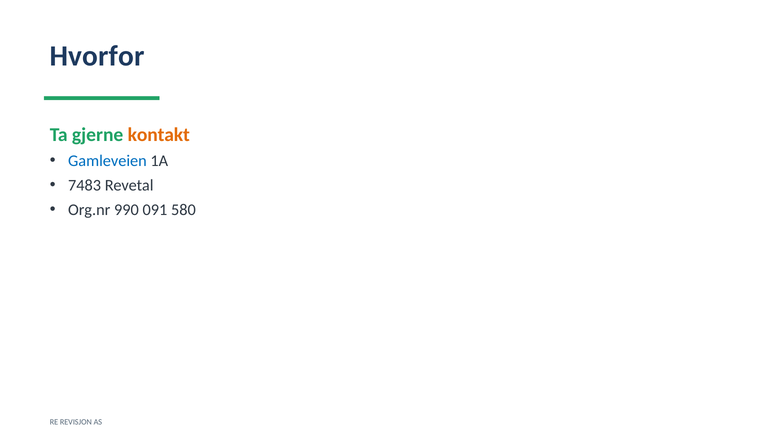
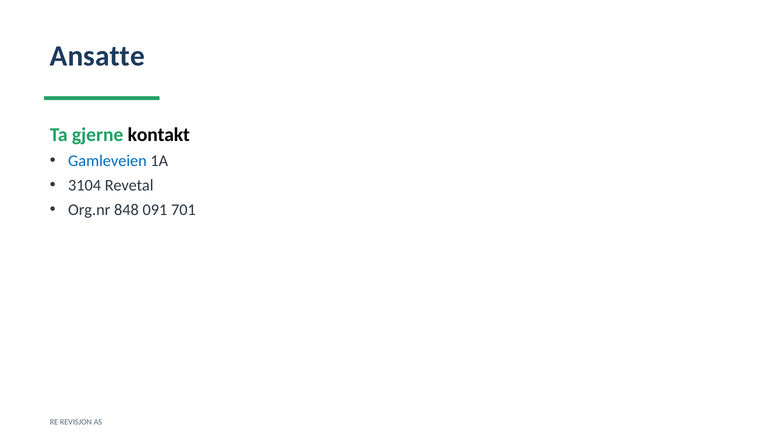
Hvorfor: Hvorfor -> Ansatte
kontakt colour: orange -> black
7483: 7483 -> 3104
990: 990 -> 848
580: 580 -> 701
